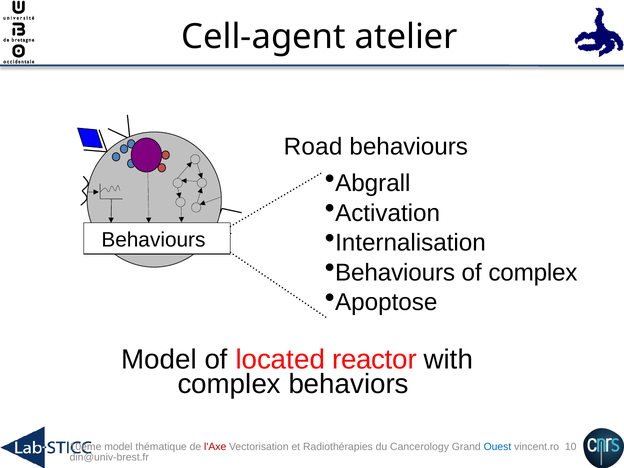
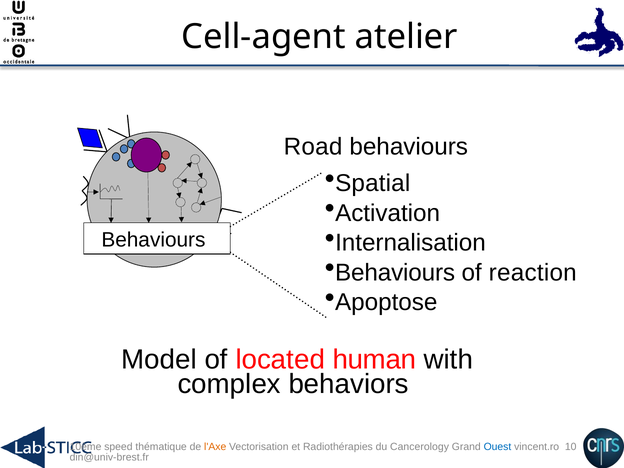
Abgrall: Abgrall -> Spatial
of complex: complex -> reaction
reactor: reactor -> human
10ème model: model -> speed
l'Axe colour: red -> orange
